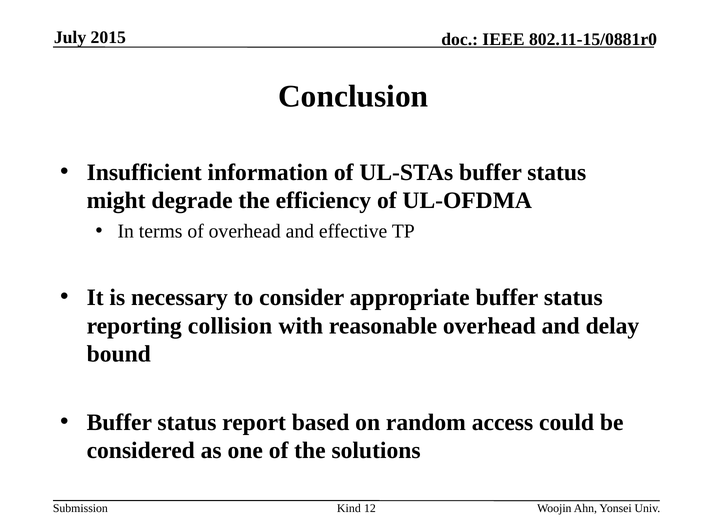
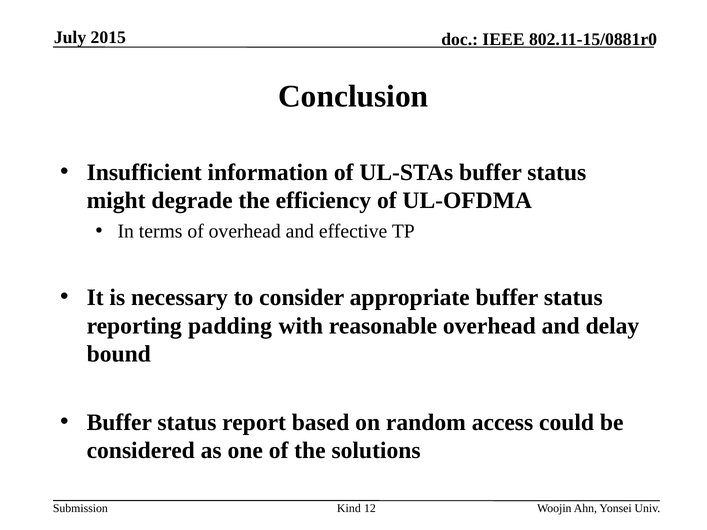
collision: collision -> padding
